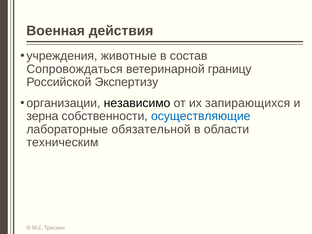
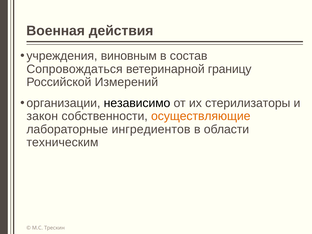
животные: животные -> виновным
Экспертизу: Экспертизу -> Измерений
запирающихся: запирающихся -> стерилизаторы
зерна: зерна -> закон
осуществляющие colour: blue -> orange
обязательной: обязательной -> ингредиентов
